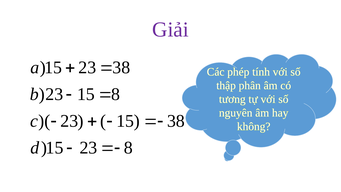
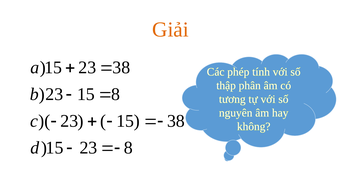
Giải colour: purple -> orange
